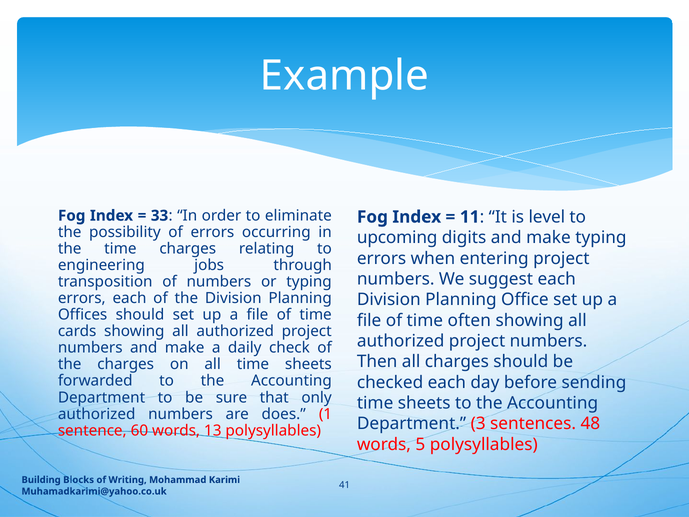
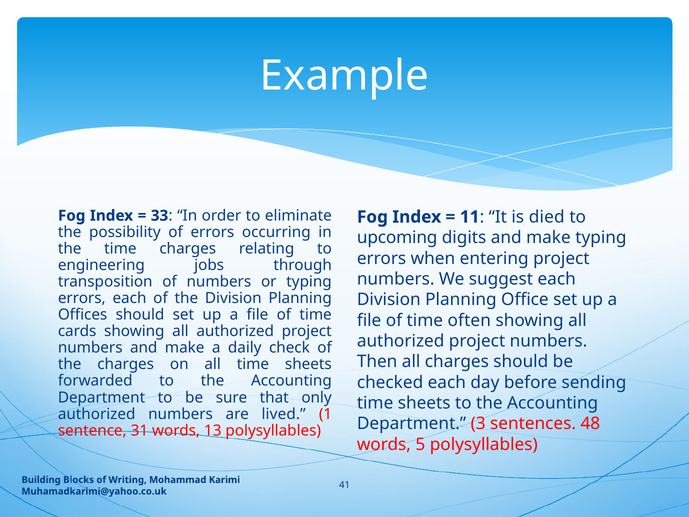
level: level -> died
does: does -> lived
60: 60 -> 31
